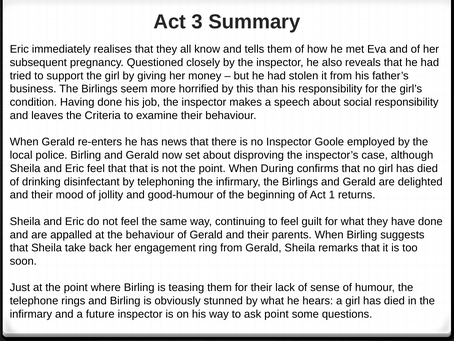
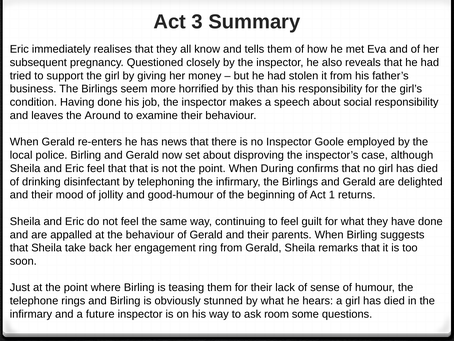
Criteria: Criteria -> Around
ask point: point -> room
